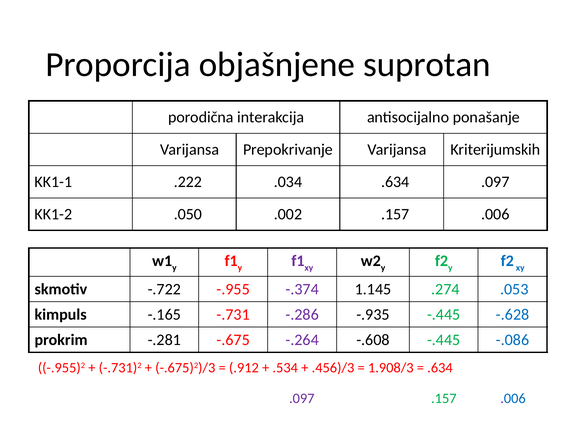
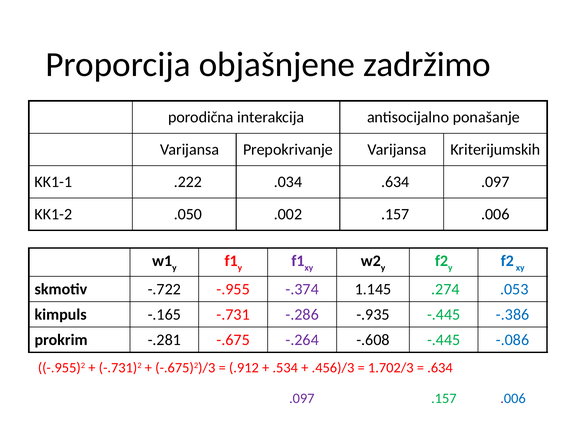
suprotan: suprotan -> zadržimo
-.628: -.628 -> -.386
1.908/3: 1.908/3 -> 1.702/3
